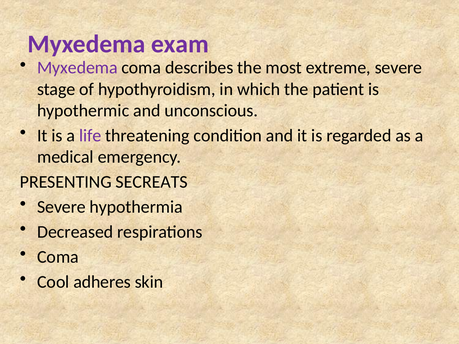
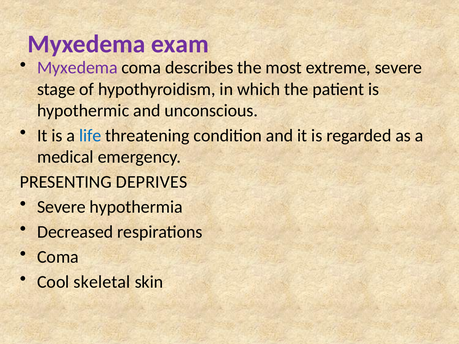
life colour: purple -> blue
SECREATS: SECREATS -> DEPRIVES
adheres: adheres -> skeletal
